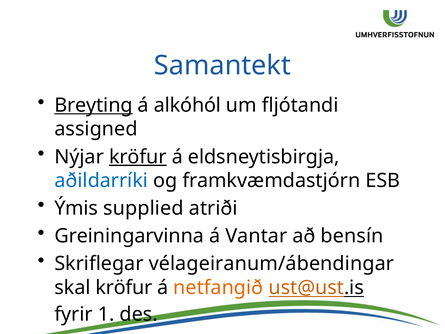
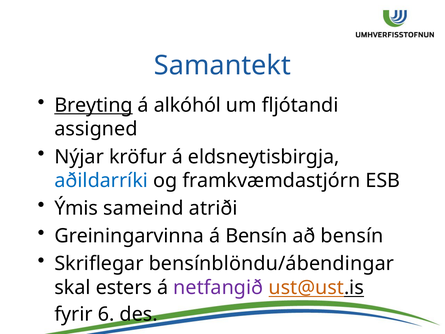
kröfur at (138, 157) underline: present -> none
supplied: supplied -> sameind
á Vantar: Vantar -> Bensín
vélageiranum/ábendingar: vélageiranum/ábendingar -> bensínblöndu/ábendingar
skal kröfur: kröfur -> esters
netfangið colour: orange -> purple
1: 1 -> 6
